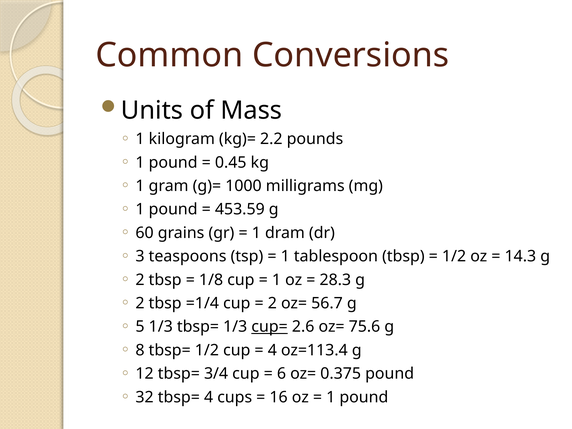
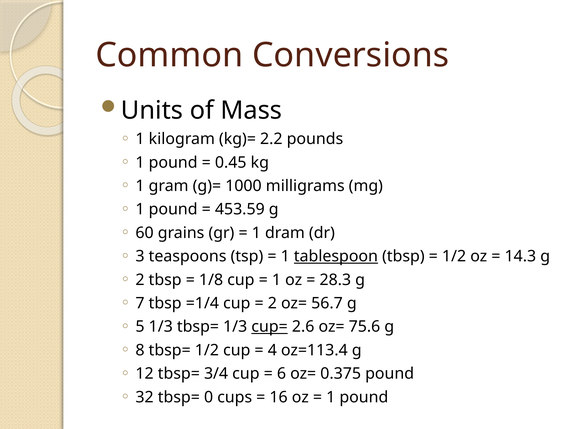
tablespoon underline: none -> present
2 at (140, 303): 2 -> 7
tbsp= 4: 4 -> 0
